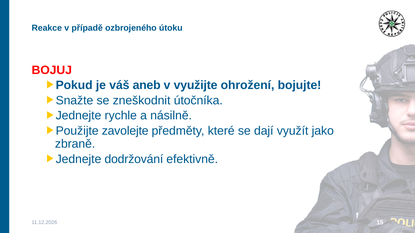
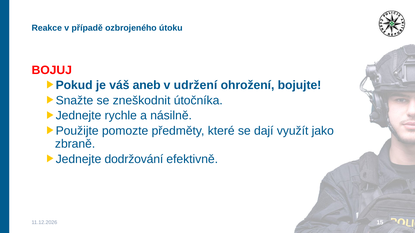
využijte: využijte -> udržení
zavolejte: zavolejte -> pomozte
